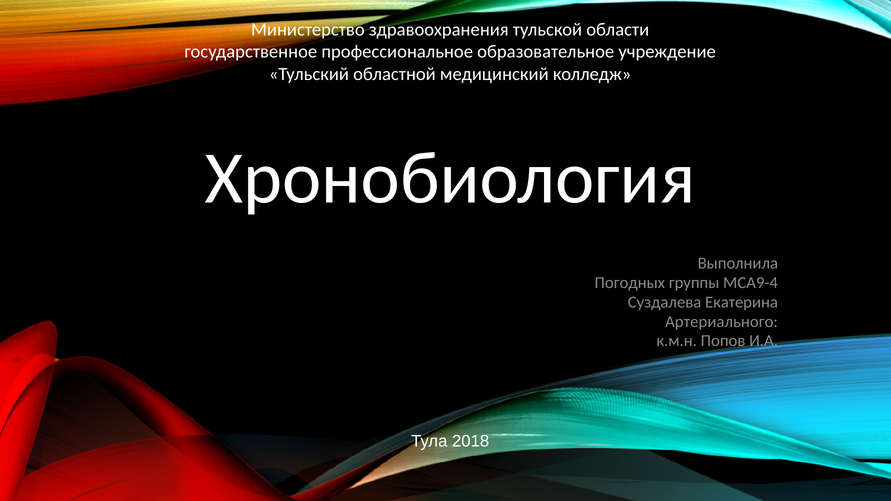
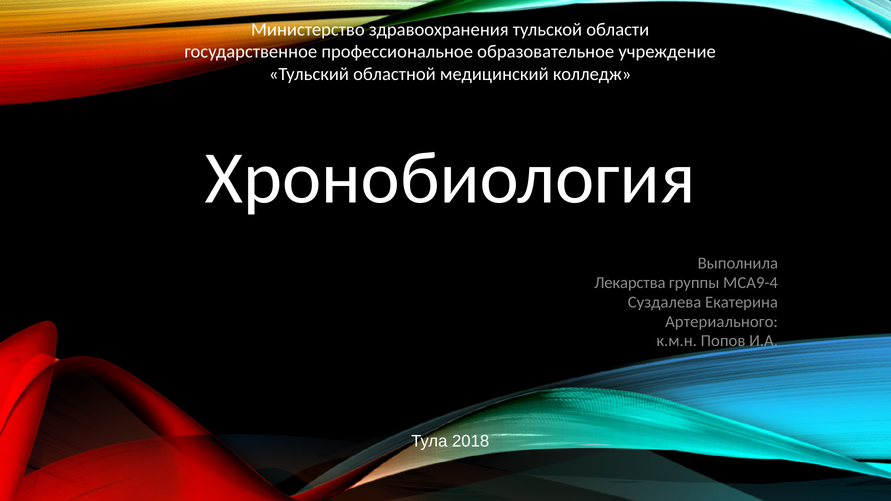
Погодных: Погодных -> Лекарства
